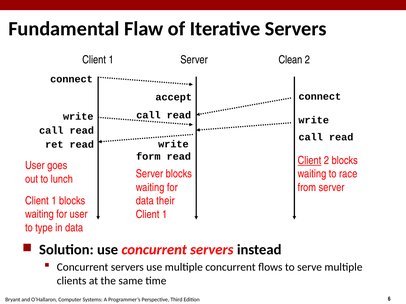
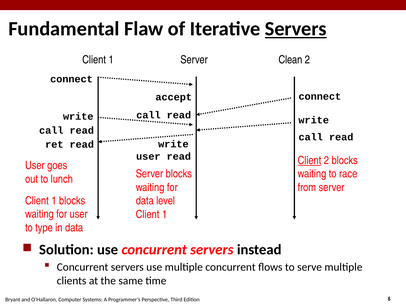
Servers at (296, 29) underline: none -> present
form at (148, 157): form -> user
their: their -> level
